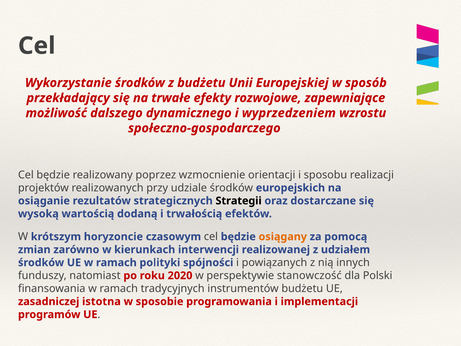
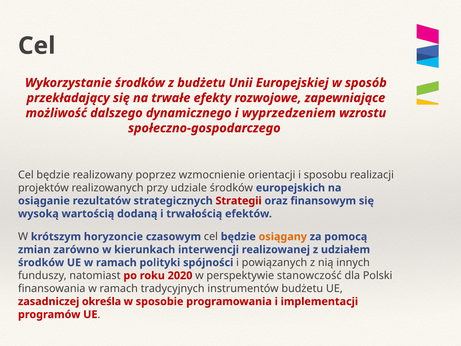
Strategii colour: black -> red
dostarczane: dostarczane -> finansowym
istotna: istotna -> określa
